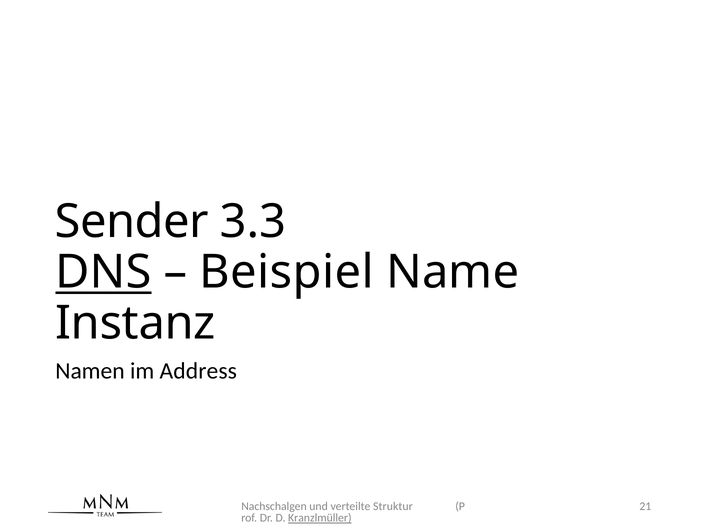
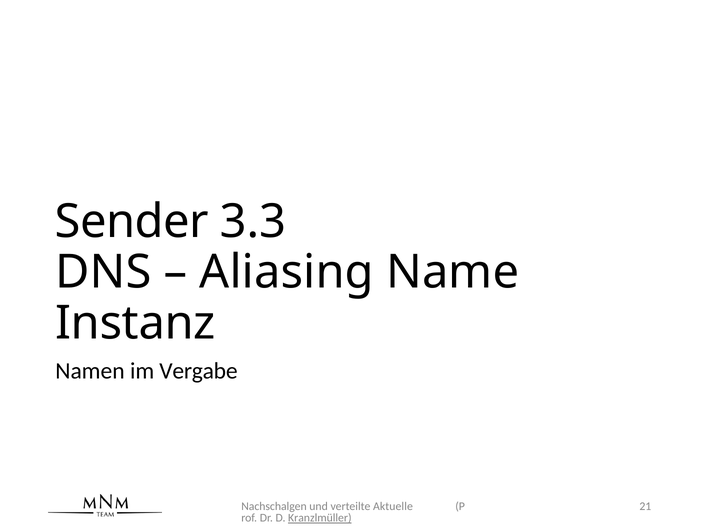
DNS underline: present -> none
Beispiel: Beispiel -> Aliasing
Address: Address -> Vergabe
Struktur: Struktur -> Aktuelle
